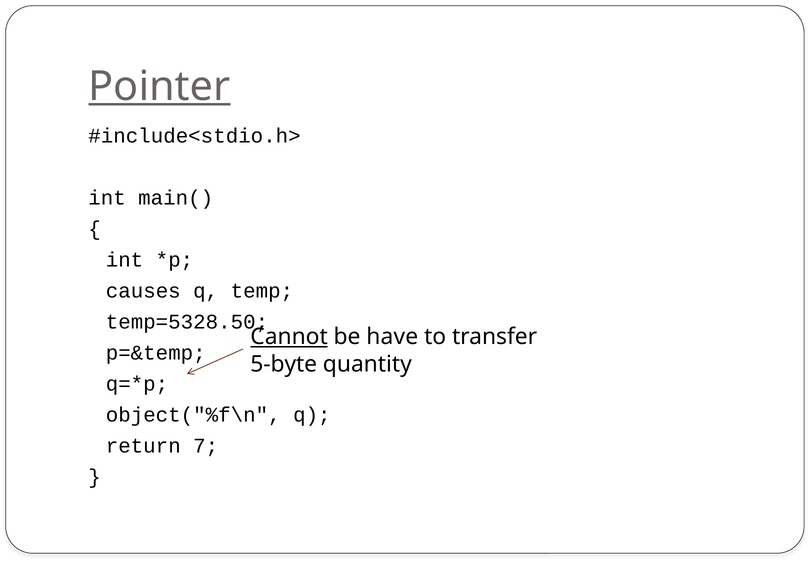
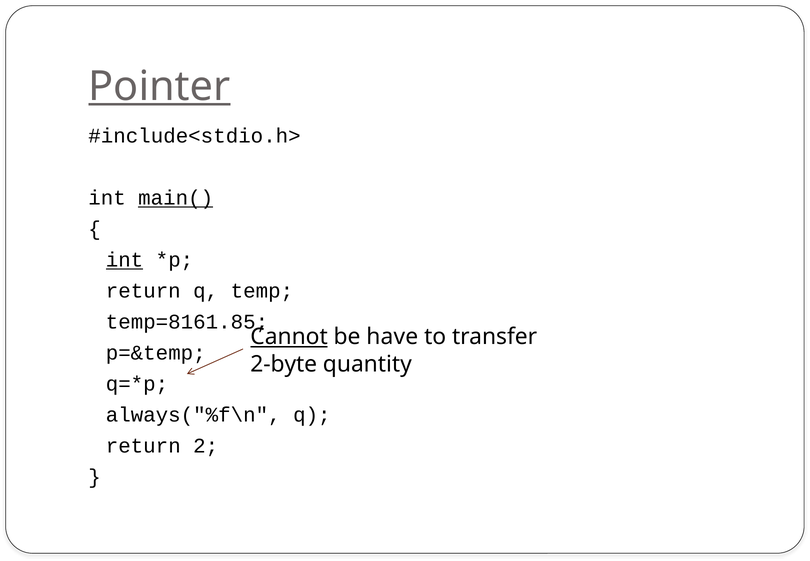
main( underline: none -> present
int at (124, 260) underline: none -> present
causes at (143, 291): causes -> return
temp=5328.50: temp=5328.50 -> temp=8161.85
5-byte: 5-byte -> 2-byte
object("%f\n: object("%f\n -> always("%f\n
7: 7 -> 2
